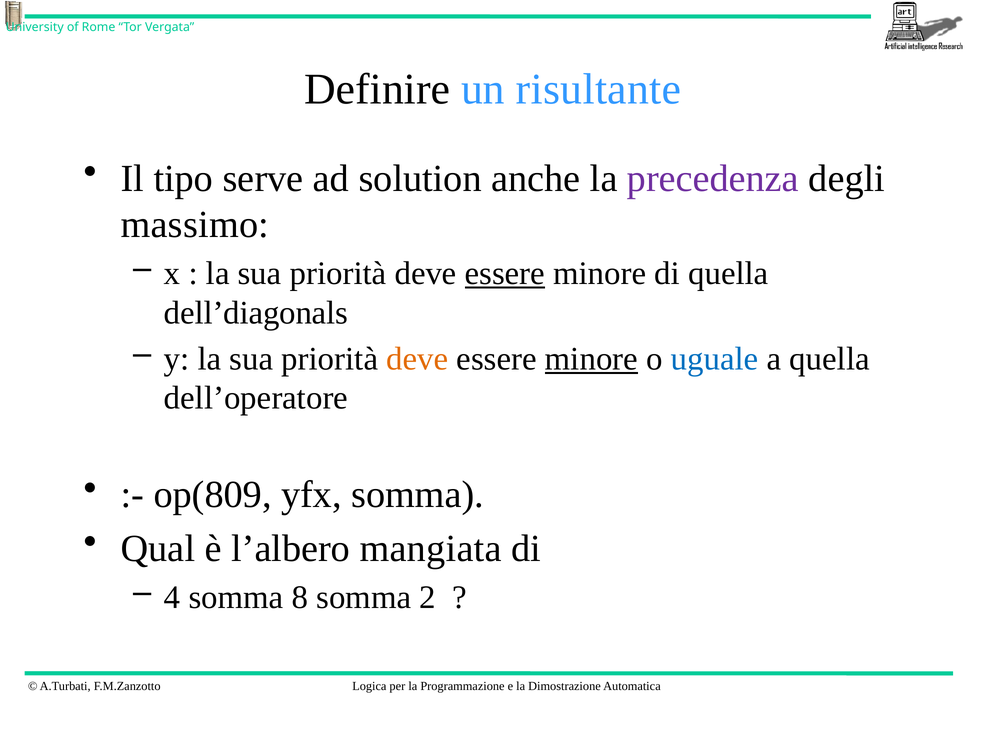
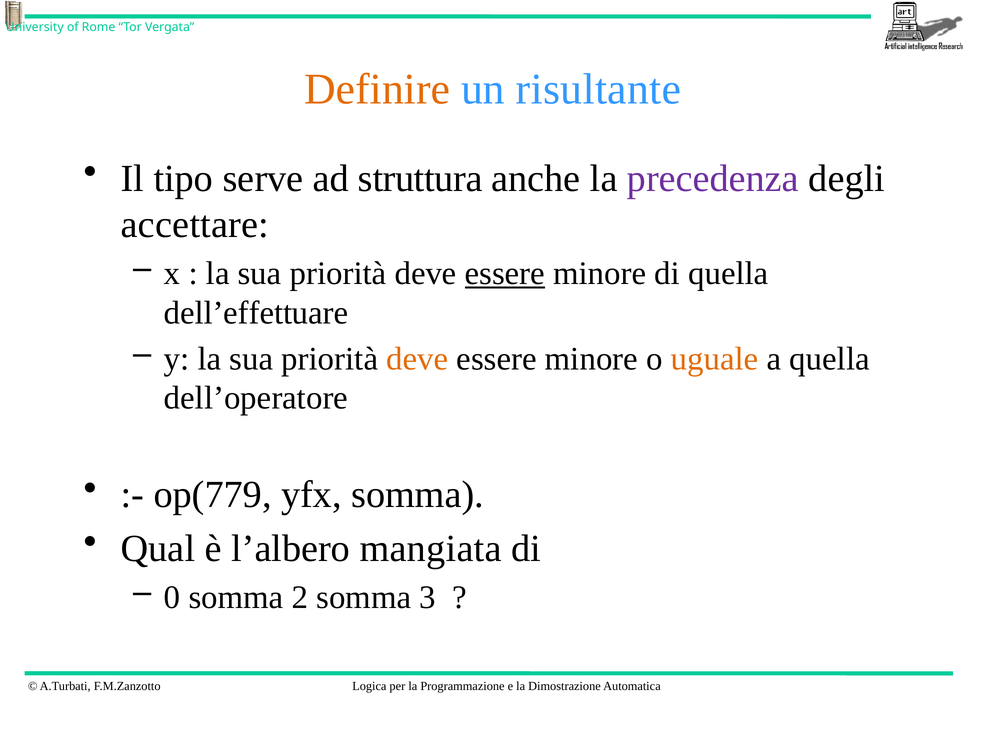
Definire colour: black -> orange
solution: solution -> struttura
massimo: massimo -> accettare
dell’diagonals: dell’diagonals -> dell’effettuare
minore at (591, 359) underline: present -> none
uguale colour: blue -> orange
op(809: op(809 -> op(779
4: 4 -> 0
8: 8 -> 2
2: 2 -> 3
